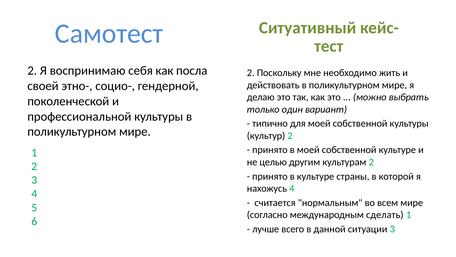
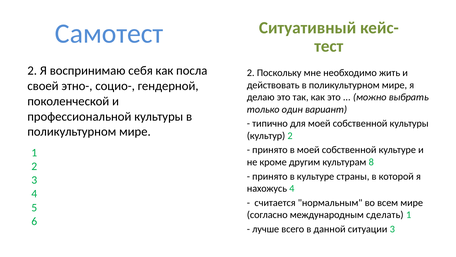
целью: целью -> кроме
культурам 2: 2 -> 8
